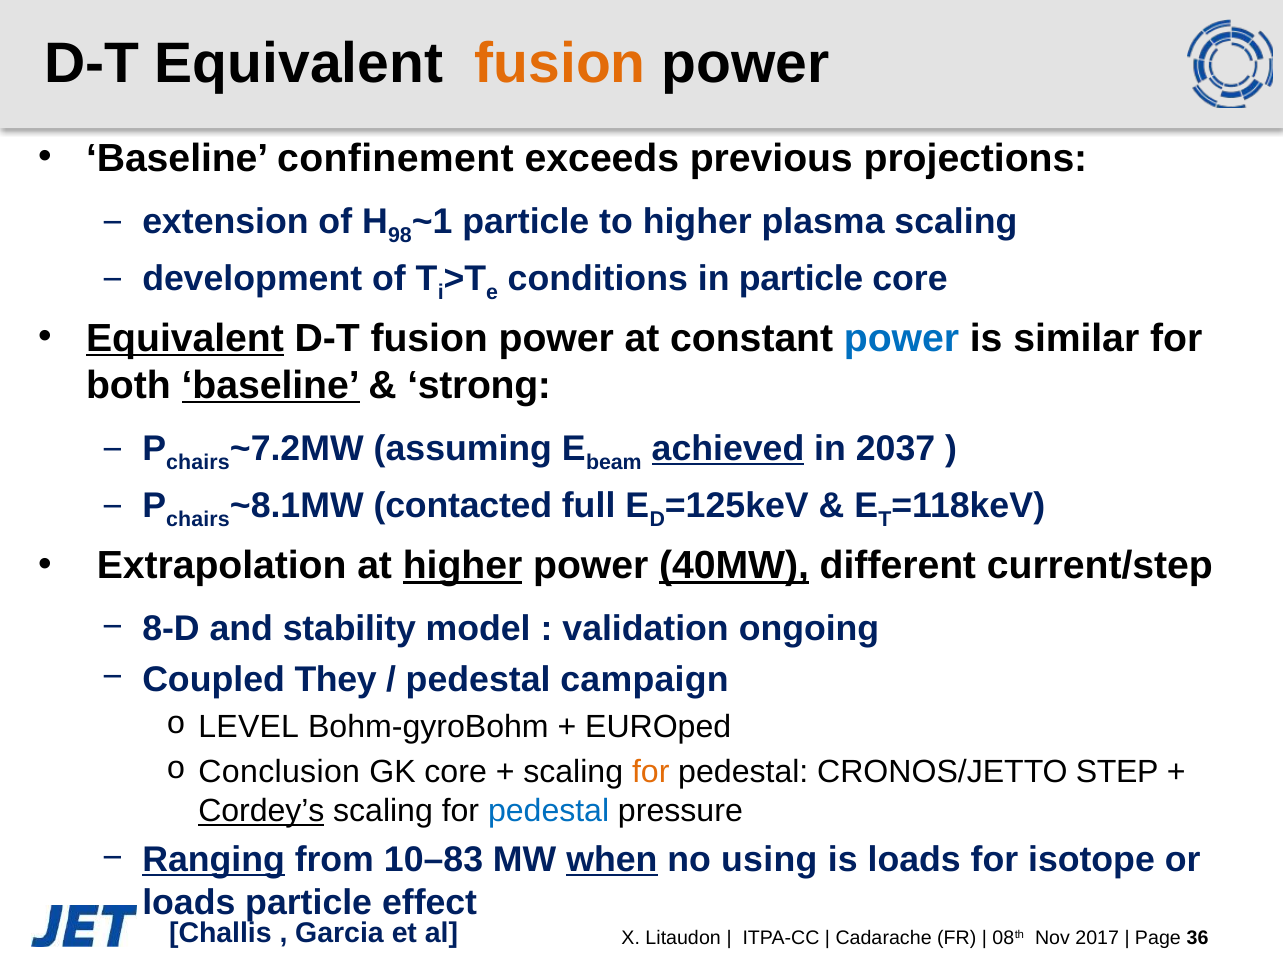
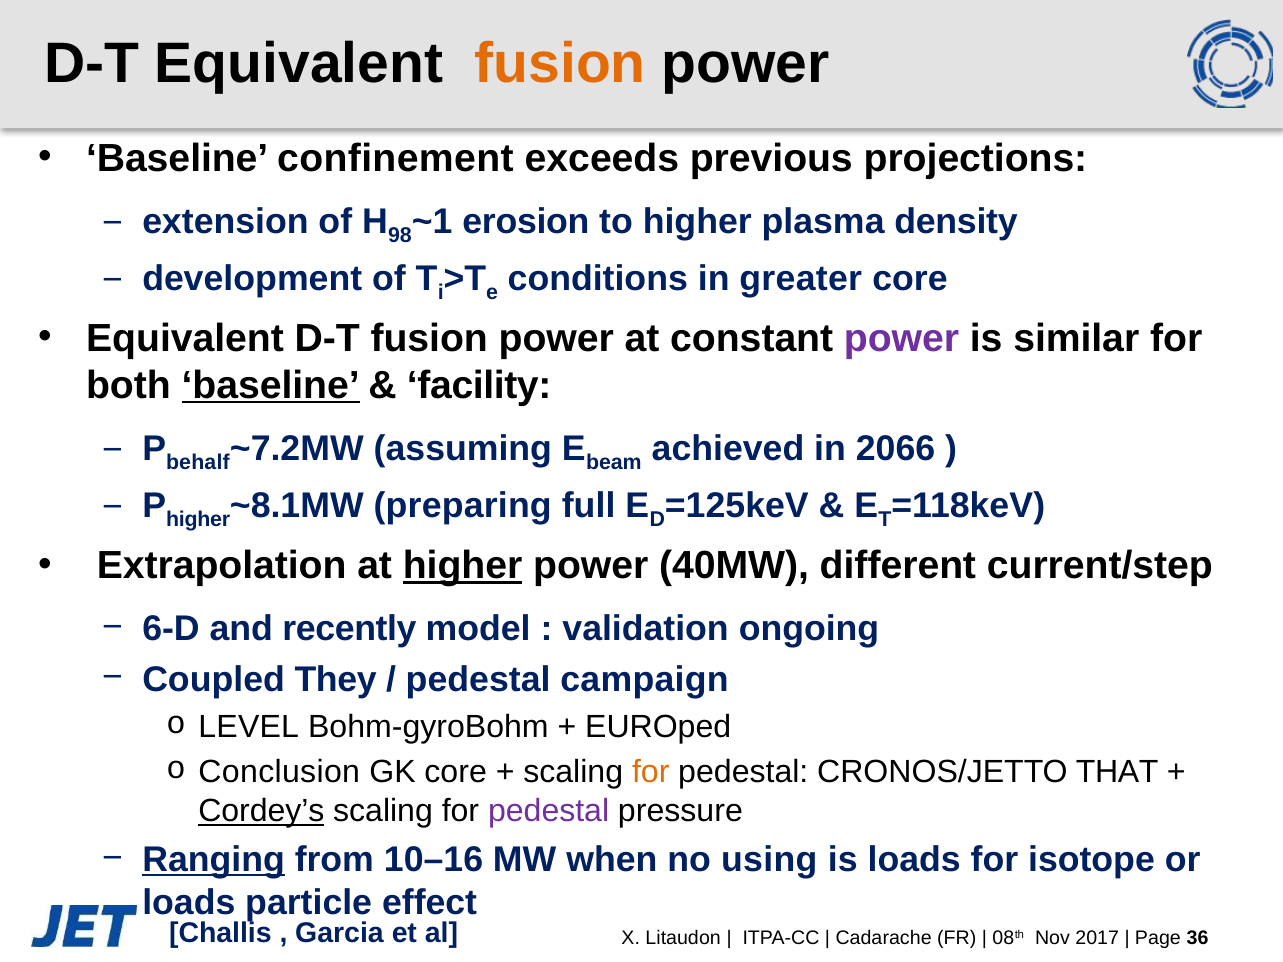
particle at (526, 222): particle -> erosion
plasma scaling: scaling -> density
in particle: particle -> greater
Equivalent at (185, 338) underline: present -> none
power at (902, 338) colour: blue -> purple
strong: strong -> facility
chairs at (198, 463): chairs -> behalf
achieved underline: present -> none
2037: 2037 -> 2066
chairs at (198, 519): chairs -> higher
contacted: contacted -> preparing
40MW underline: present -> none
8-D: 8-D -> 6-D
stability: stability -> recently
STEP: STEP -> THAT
pedestal at (549, 811) colour: blue -> purple
10–83: 10–83 -> 10–16
when underline: present -> none
